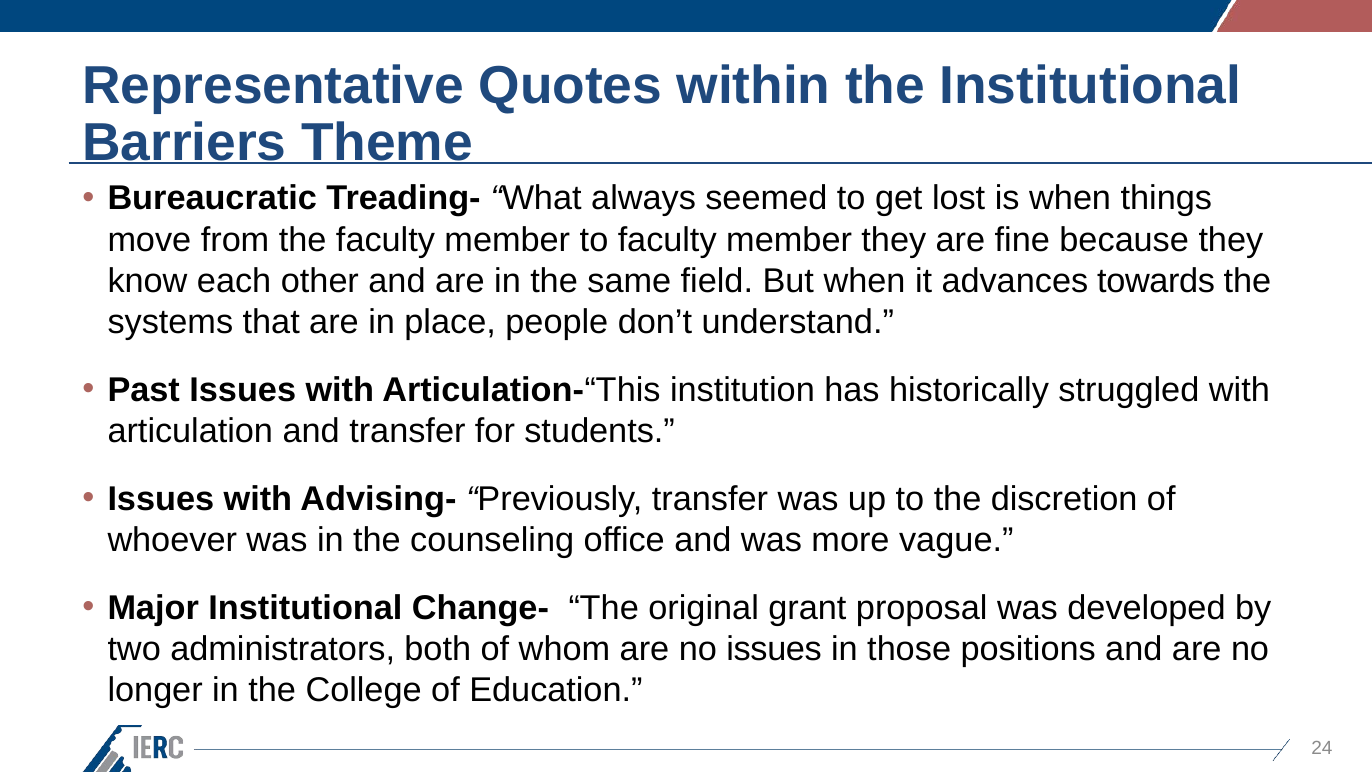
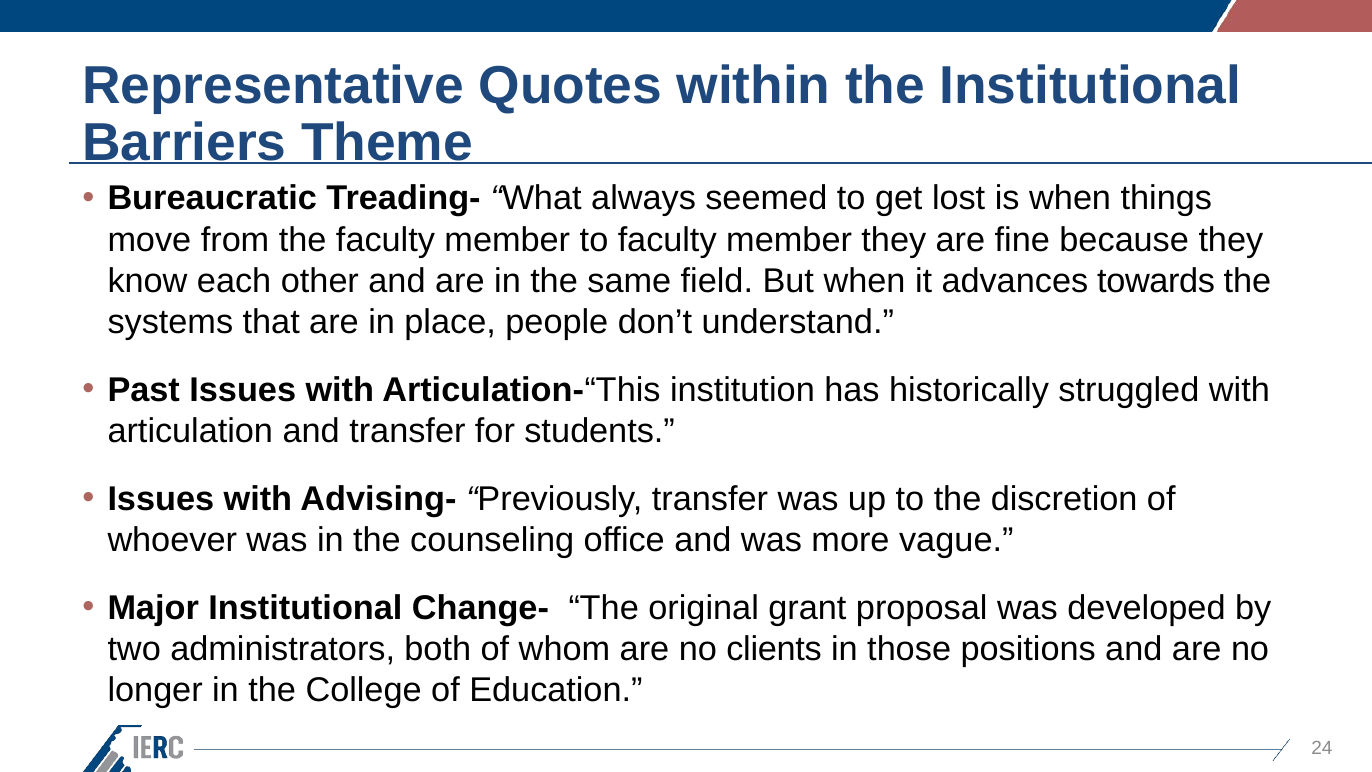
no issues: issues -> clients
